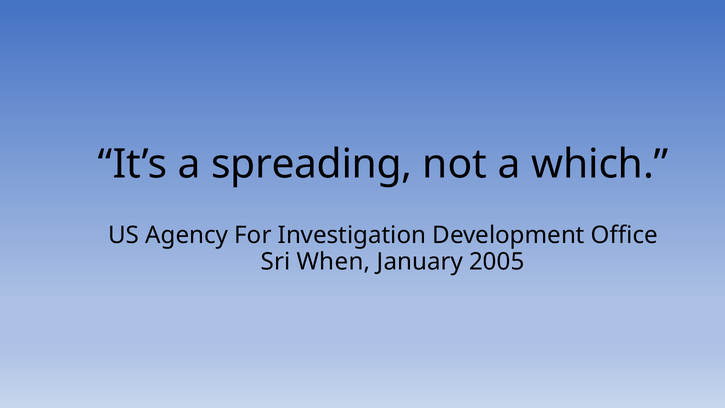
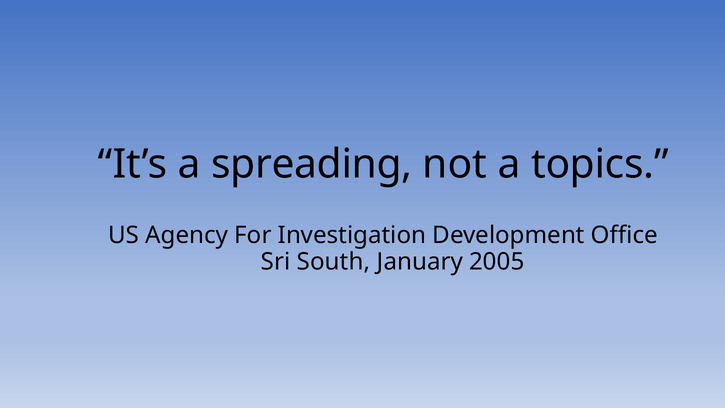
which: which -> topics
When: When -> South
